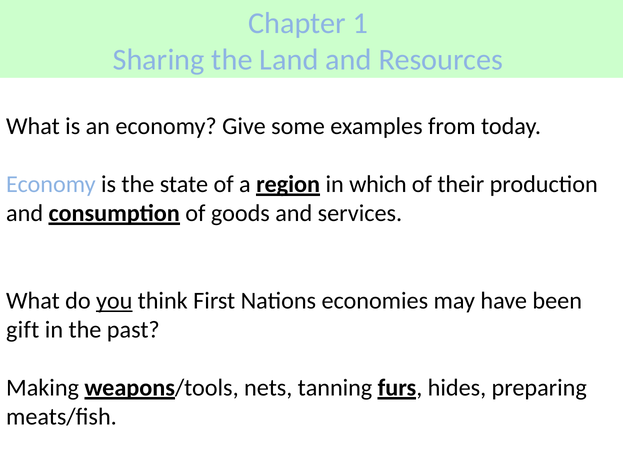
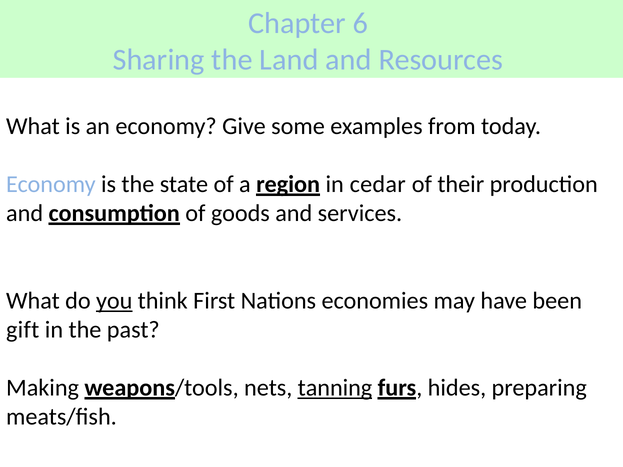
1: 1 -> 6
which: which -> cedar
tanning underline: none -> present
